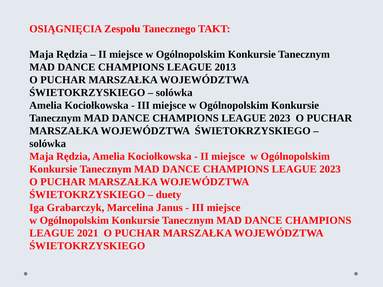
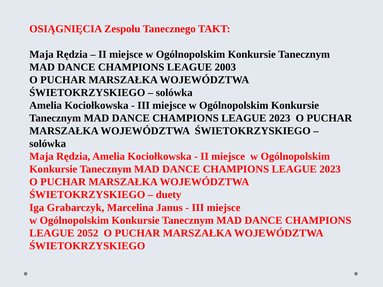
2013: 2013 -> 2003
2021: 2021 -> 2052
